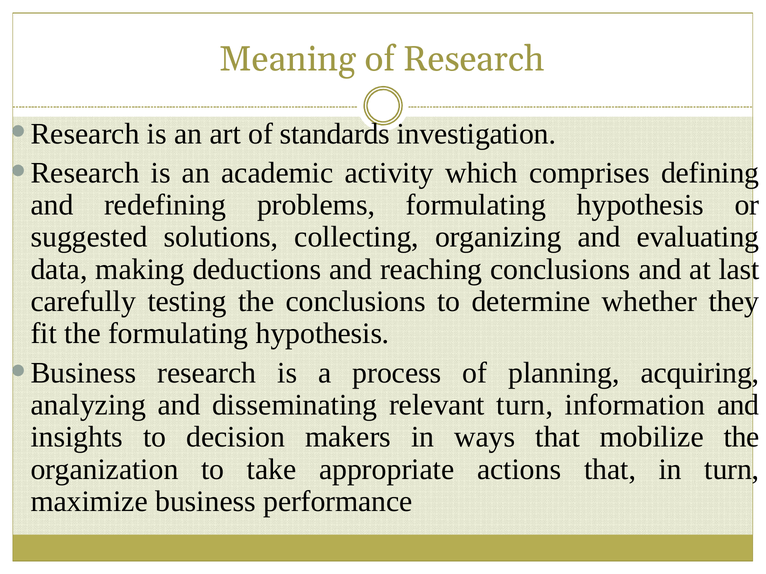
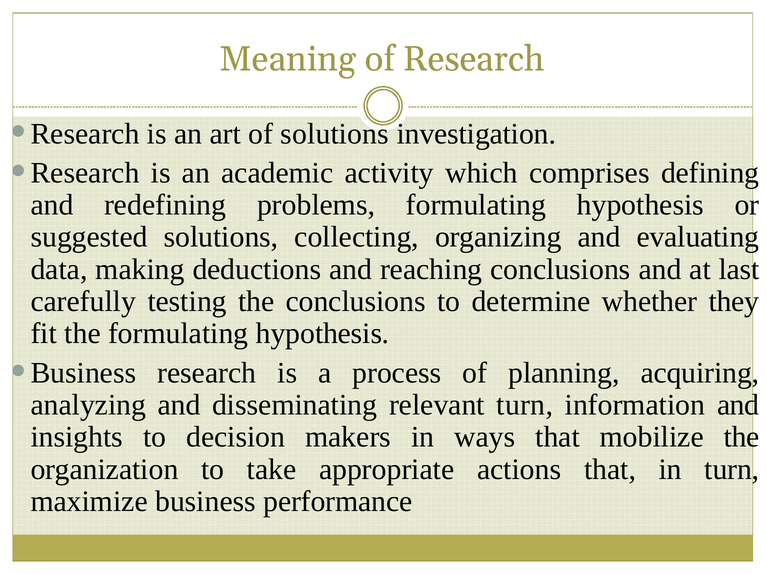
of standards: standards -> solutions
